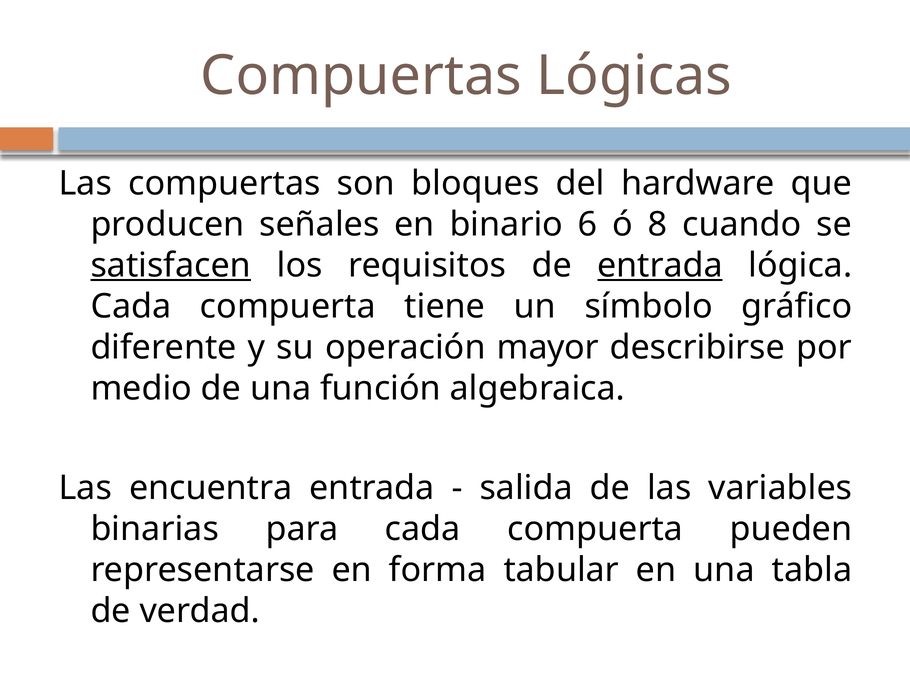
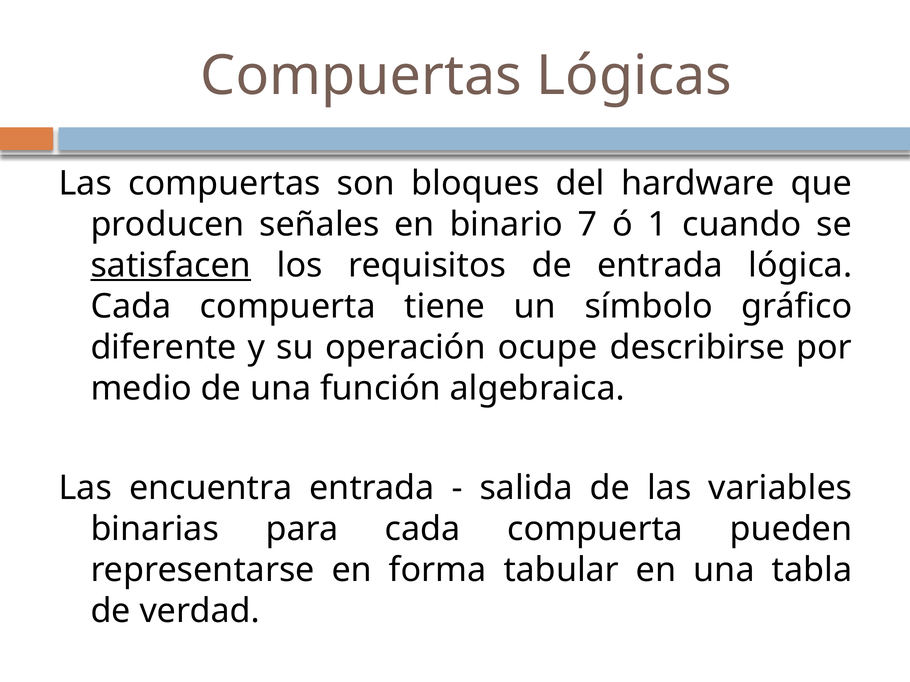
6: 6 -> 7
8: 8 -> 1
entrada at (660, 266) underline: present -> none
mayor: mayor -> ocupe
